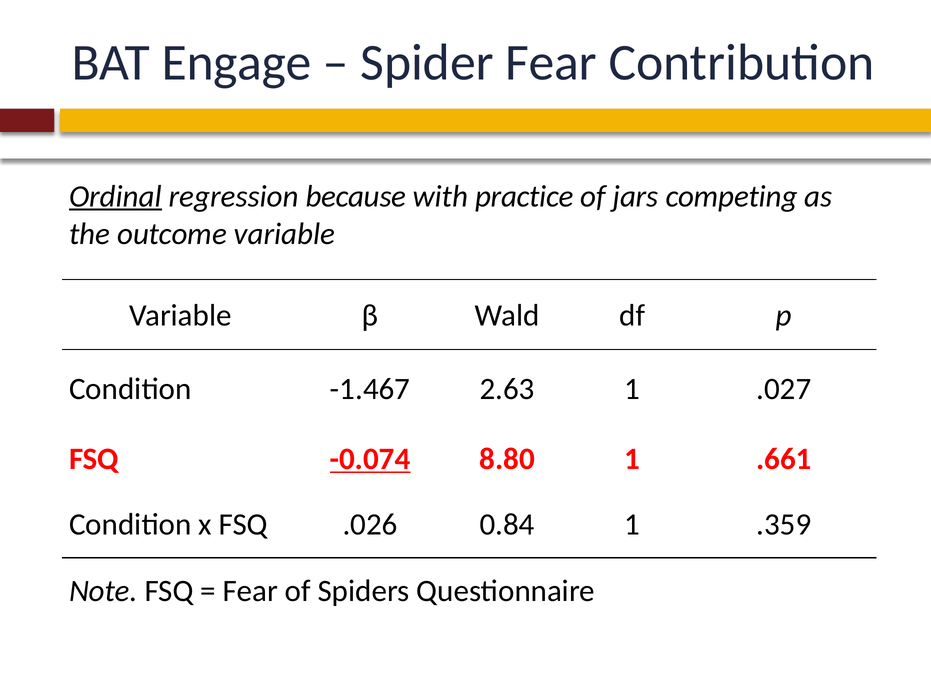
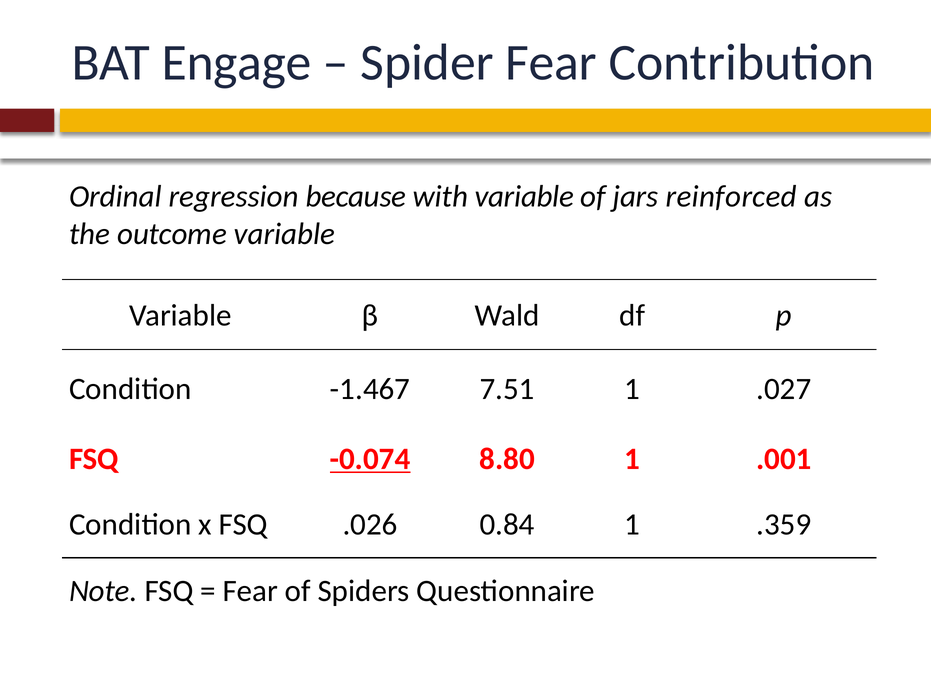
Ordinal underline: present -> none
with practice: practice -> variable
competing: competing -> reinforced
2.63: 2.63 -> 7.51
.661: .661 -> .001
